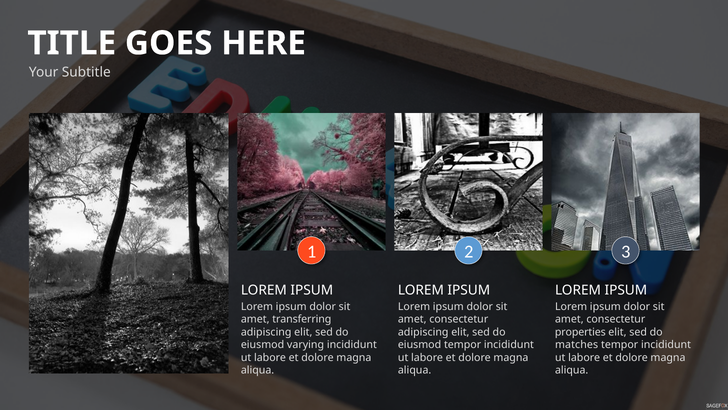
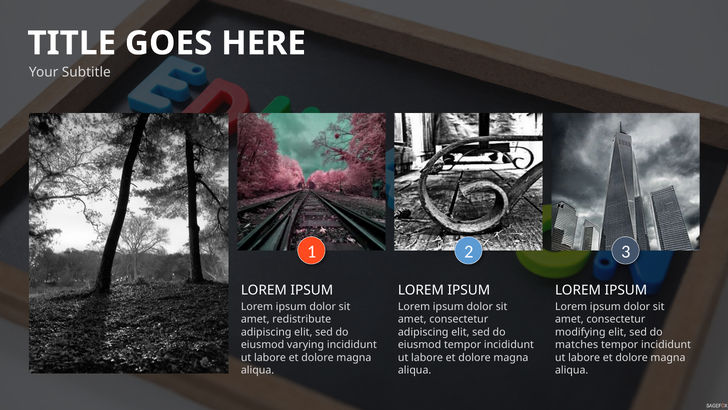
transferring: transferring -> redistribute
properties: properties -> modifying
